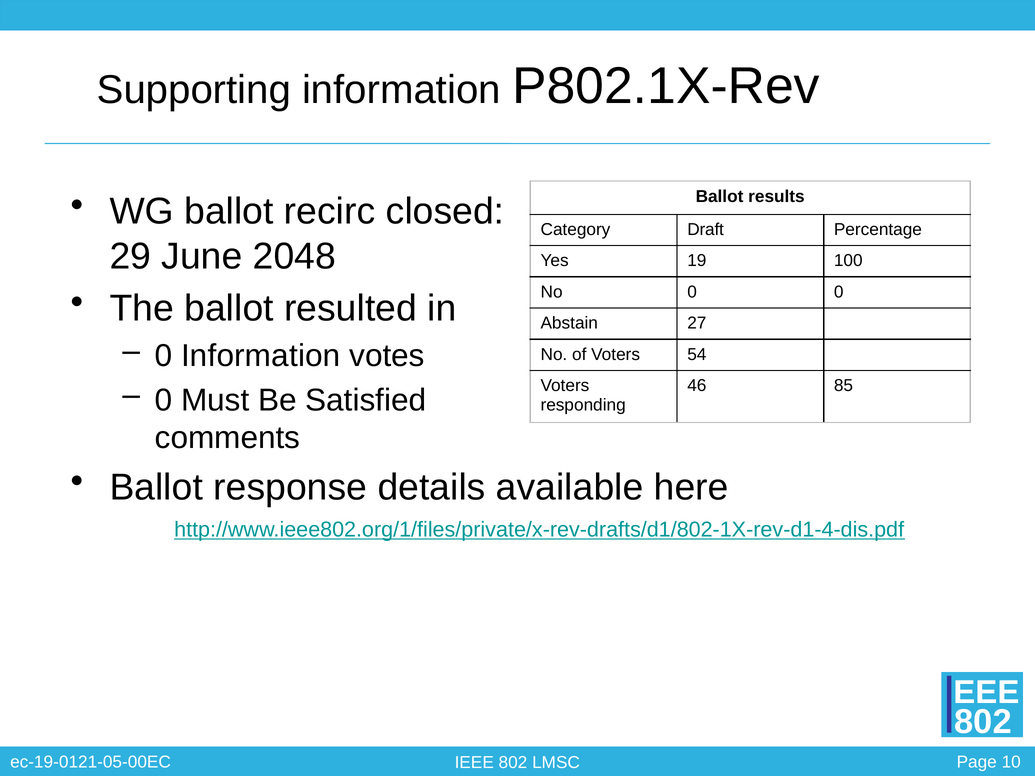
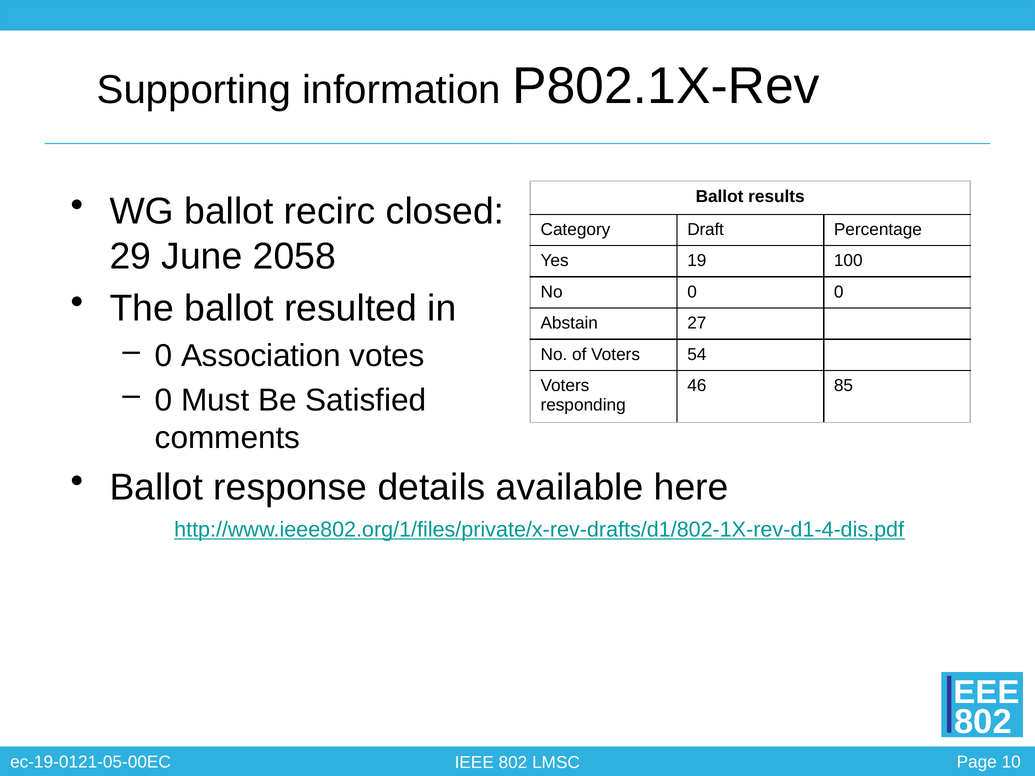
2048: 2048 -> 2058
0 Information: Information -> Association
